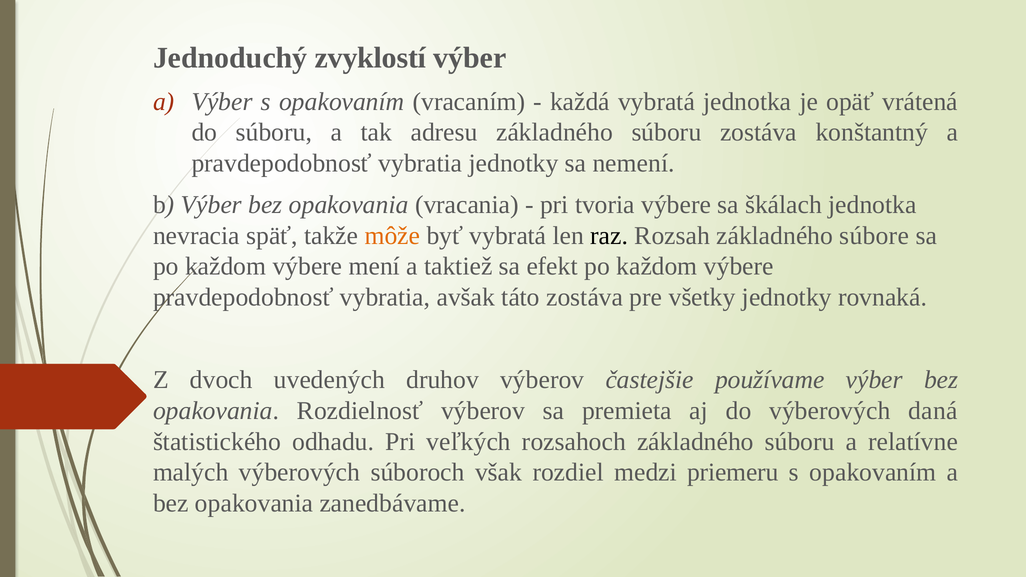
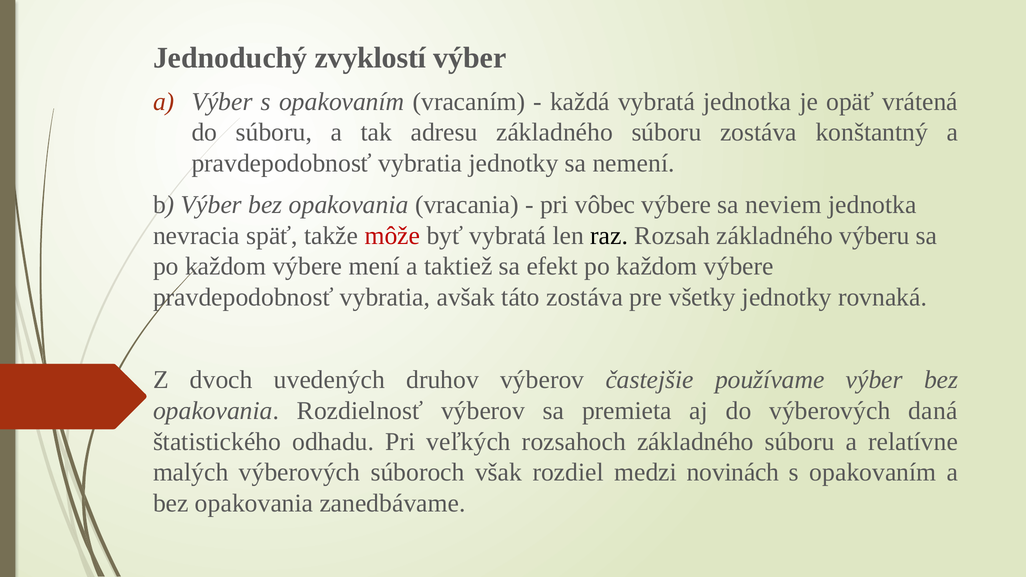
tvoria: tvoria -> vôbec
škálach: škálach -> neviem
môže colour: orange -> red
súbore: súbore -> výberu
priemeru: priemeru -> novinách
